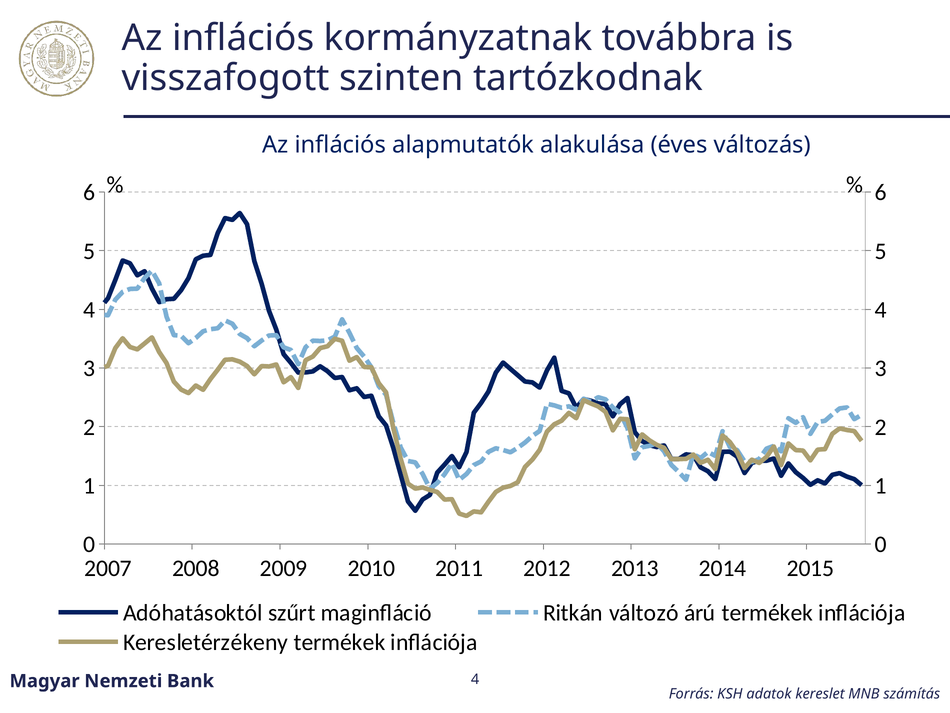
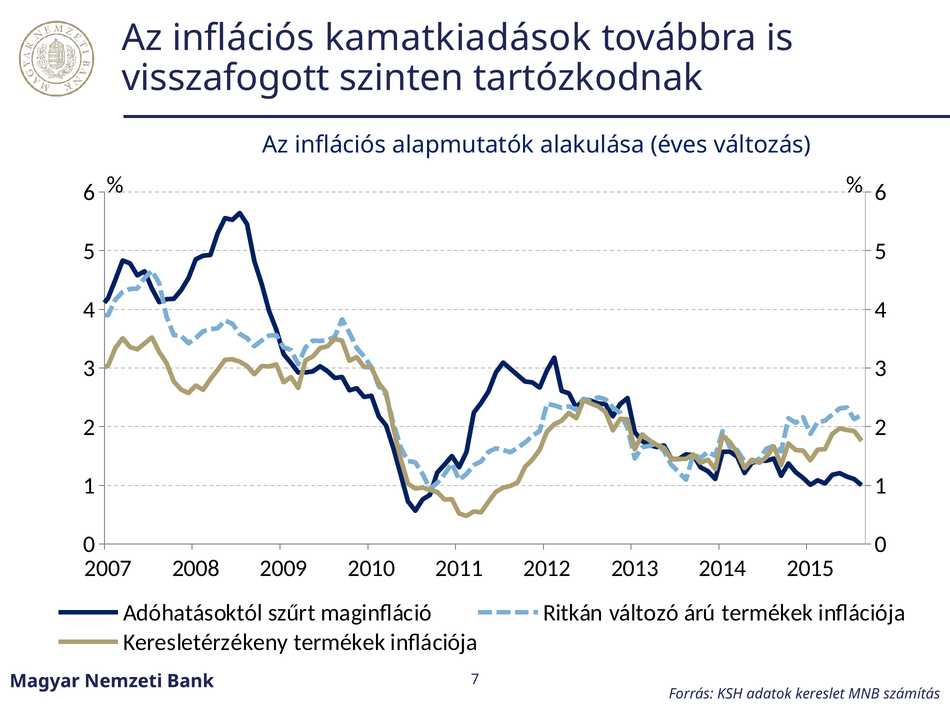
kormányzatnak: kormányzatnak -> kamatkiadások
Bank 4: 4 -> 7
